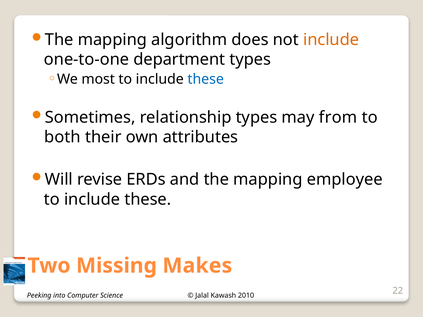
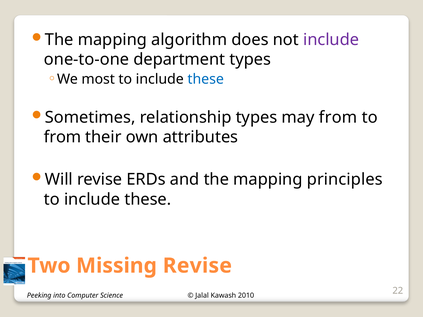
include at (331, 40) colour: orange -> purple
both at (62, 137): both -> from
employee: employee -> principles
Missing Makes: Makes -> Revise
